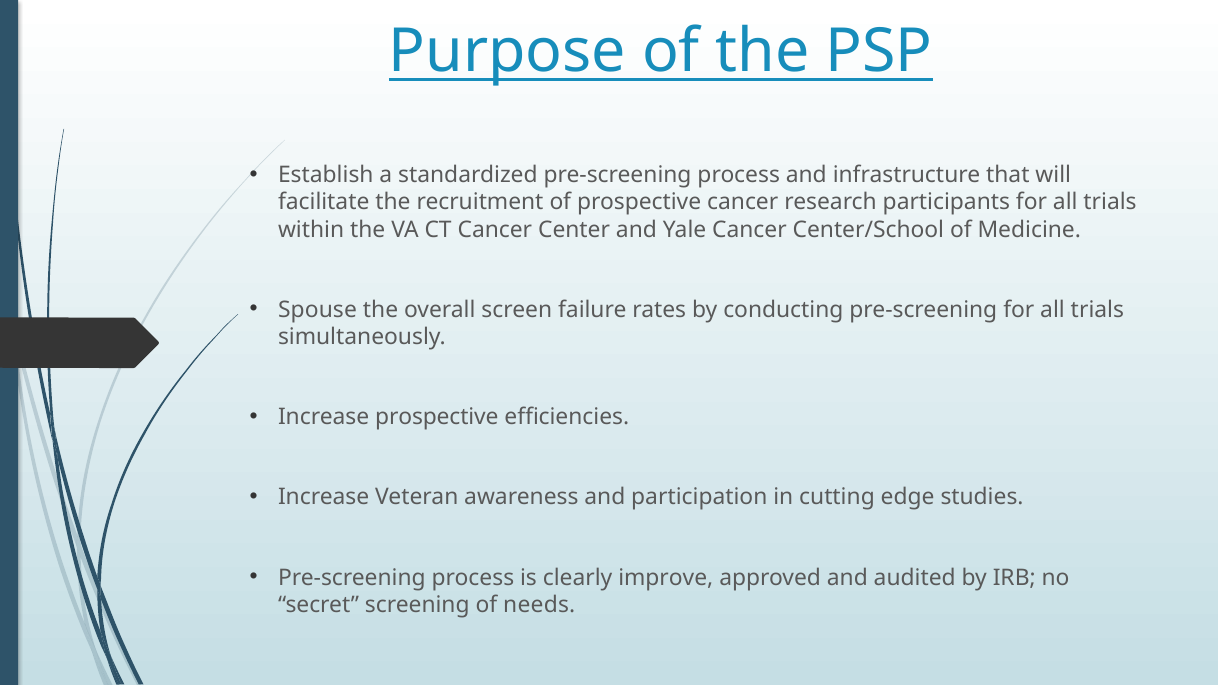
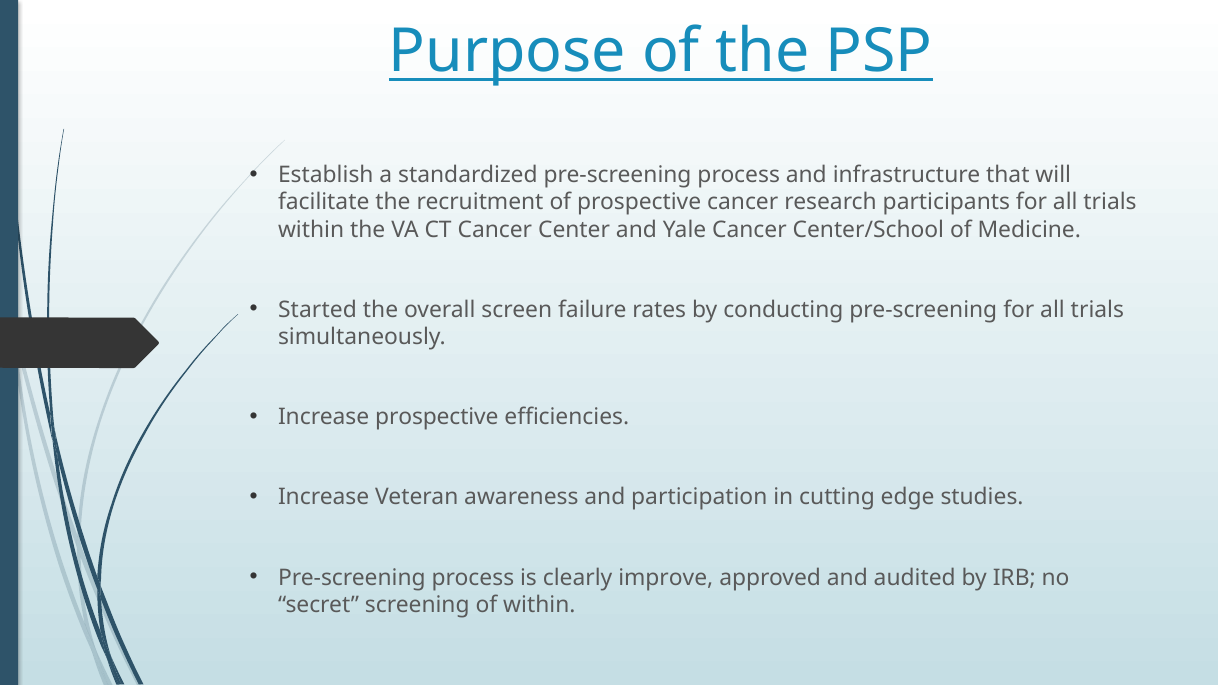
Spouse: Spouse -> Started
of needs: needs -> within
